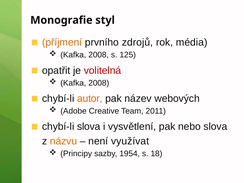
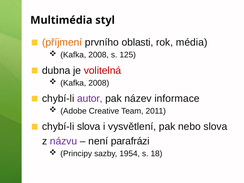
Monografie: Monografie -> Multimédia
zdrojů: zdrojů -> oblasti
opatřit: opatřit -> dubna
autor colour: orange -> purple
webových: webových -> informace
názvu colour: orange -> purple
využívat: využívat -> parafrázi
